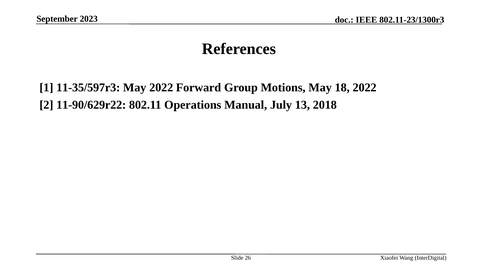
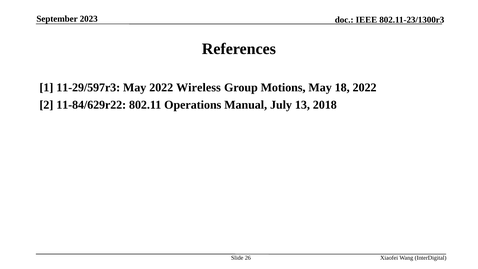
11-35/597r3: 11-35/597r3 -> 11-29/597r3
Forward: Forward -> Wireless
11-90/629r22: 11-90/629r22 -> 11-84/629r22
